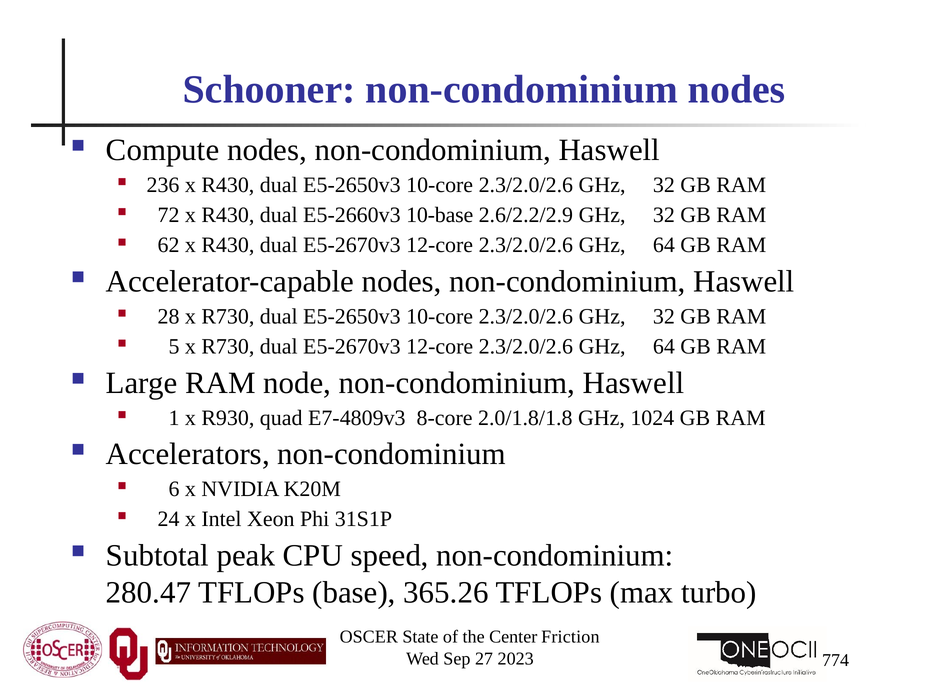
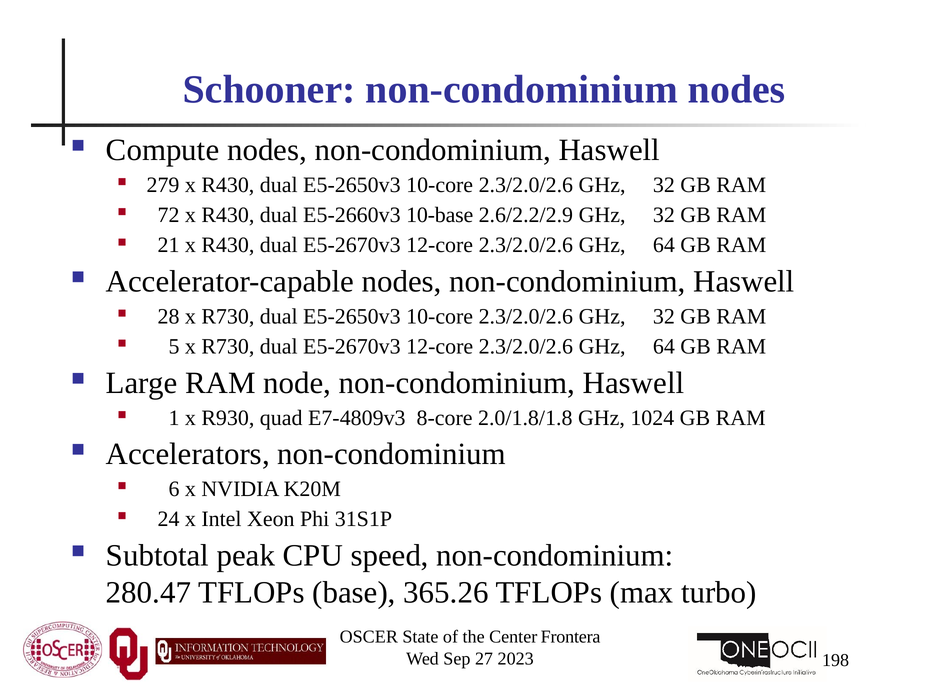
236: 236 -> 279
62: 62 -> 21
Friction: Friction -> Frontera
774: 774 -> 198
